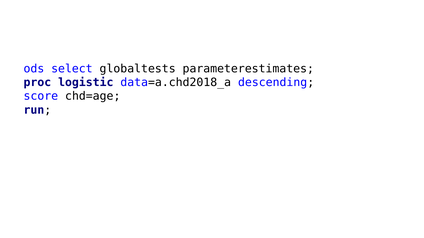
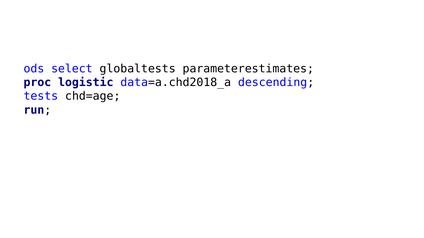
score: score -> tests
